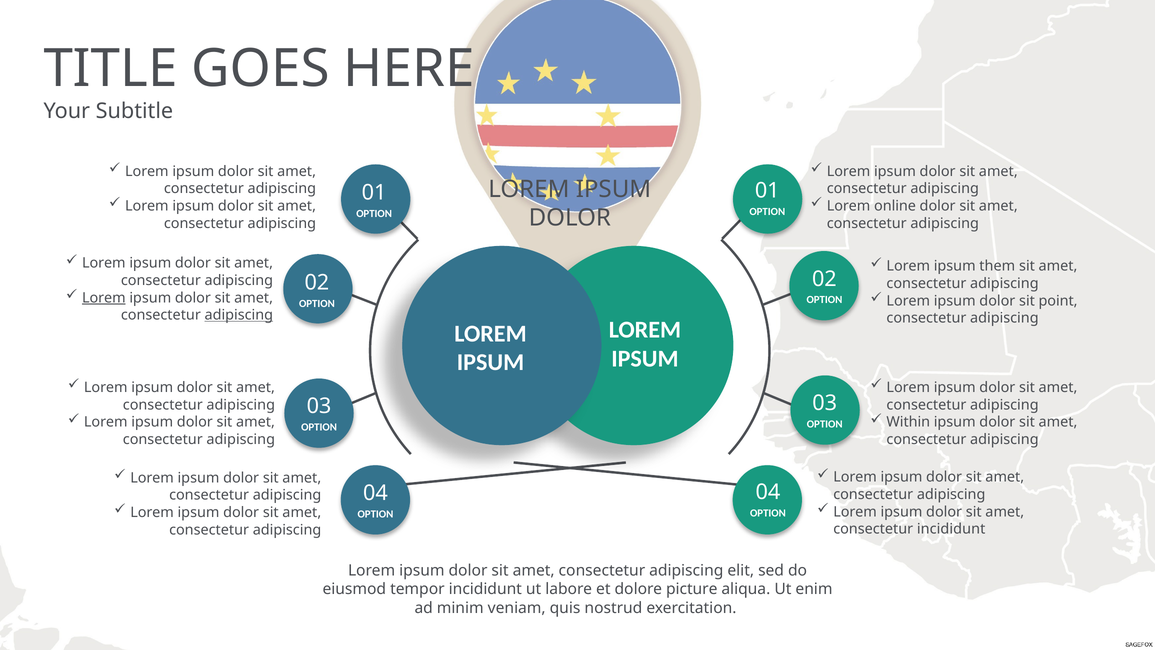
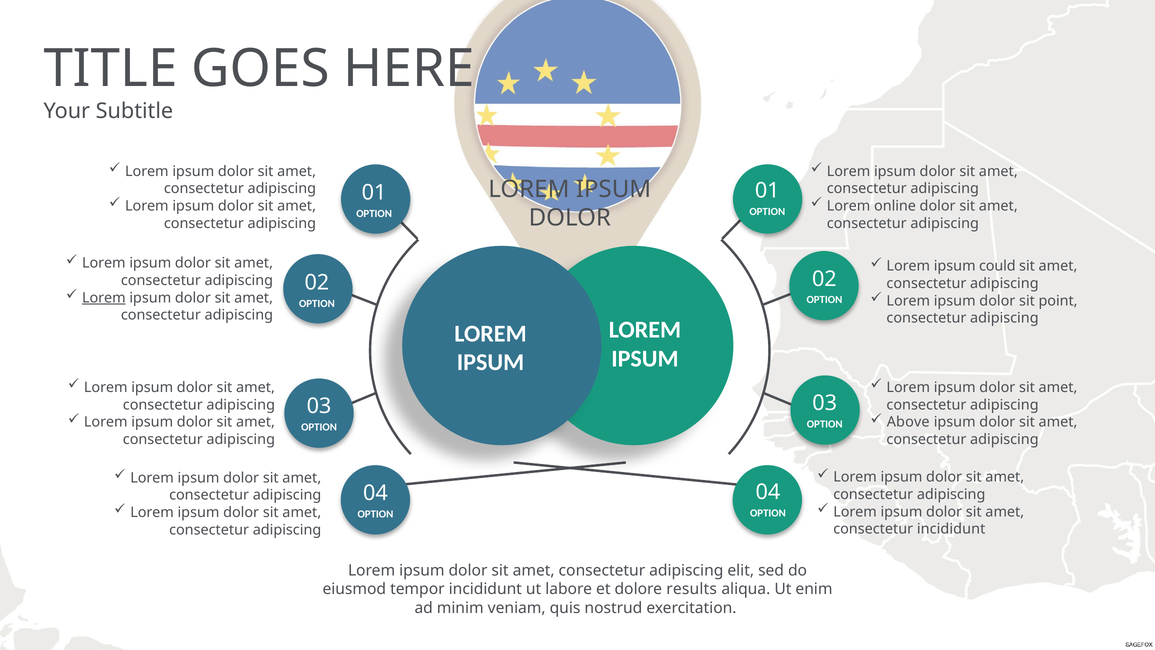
them: them -> could
adipiscing at (239, 315) underline: present -> none
Within: Within -> Above
picture: picture -> results
